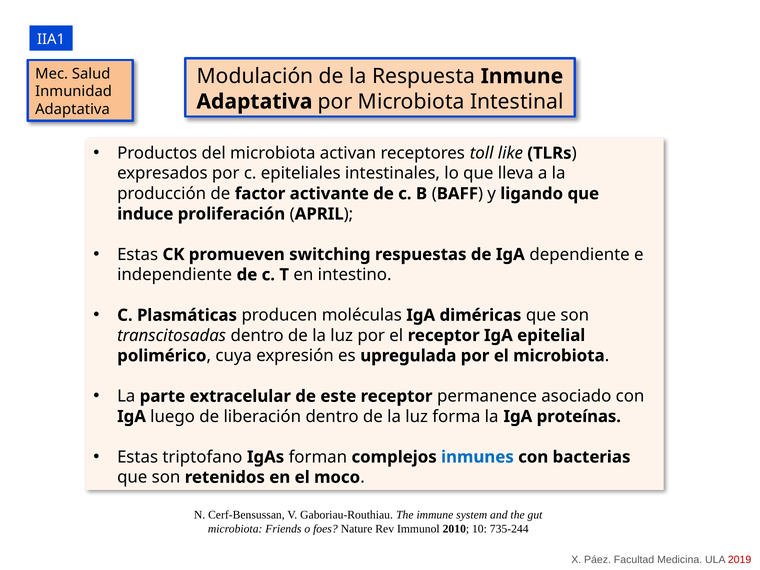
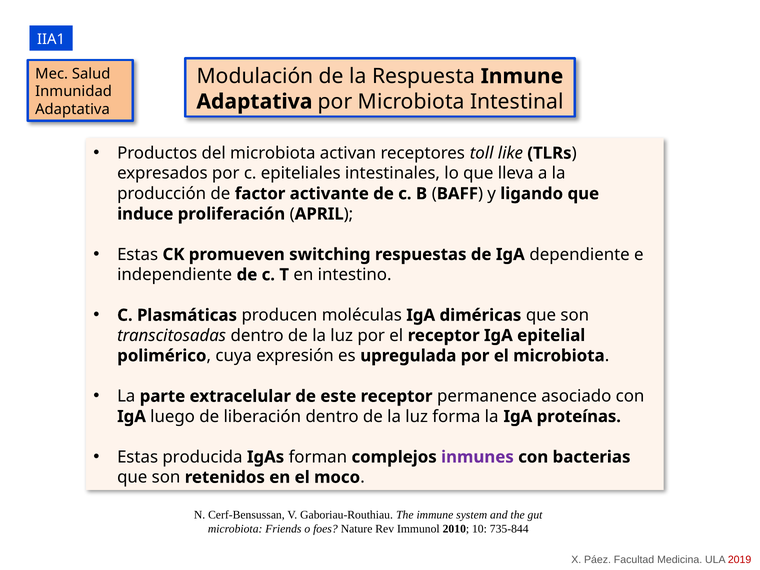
triptofano: triptofano -> producida
inmunes colour: blue -> purple
735-244: 735-244 -> 735-844
